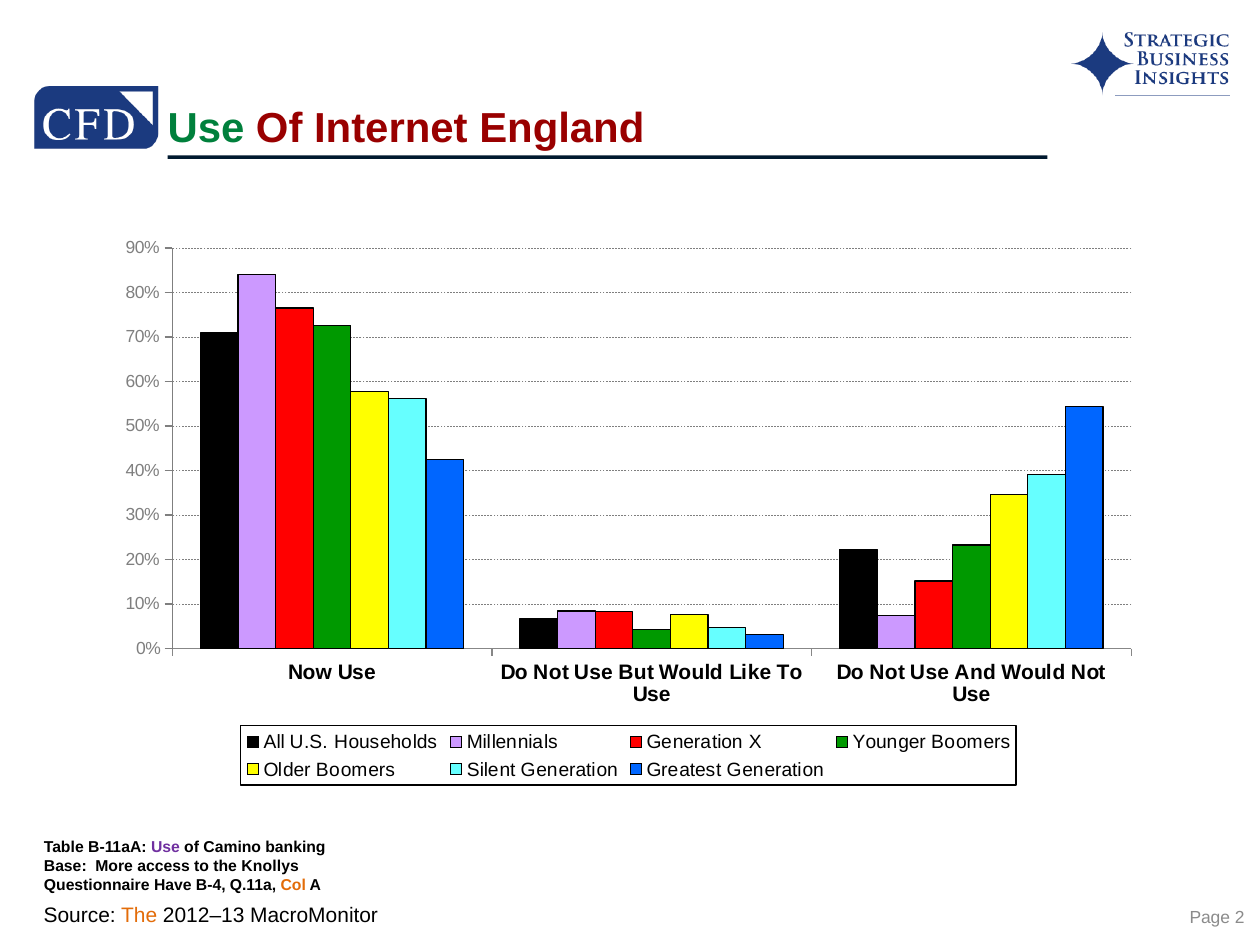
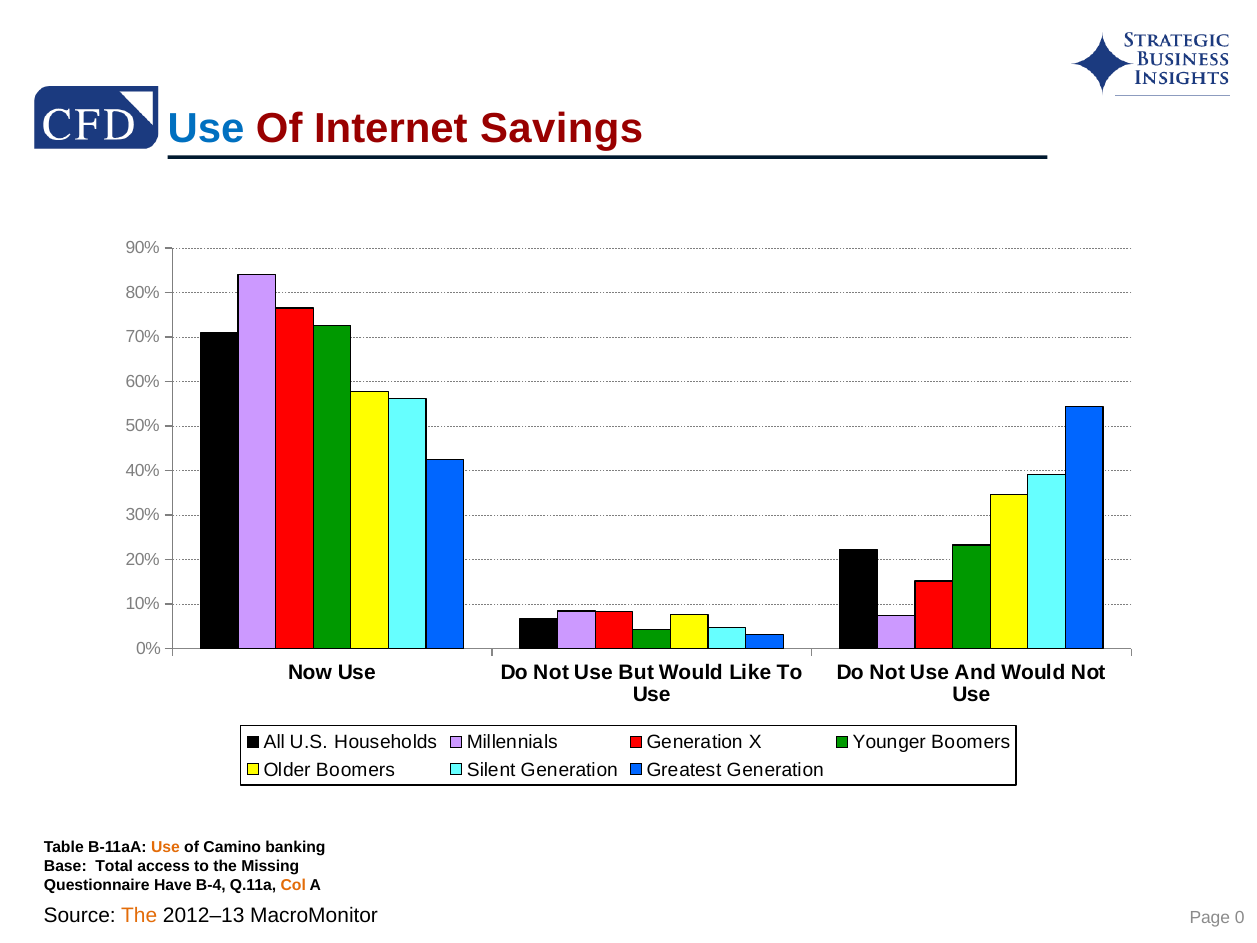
Use at (206, 129) colour: green -> blue
England: England -> Savings
Use at (165, 847) colour: purple -> orange
More: More -> Total
Knollys: Knollys -> Missing
2: 2 -> 0
